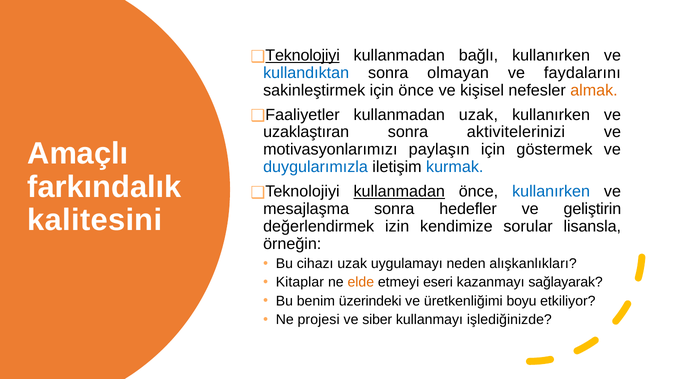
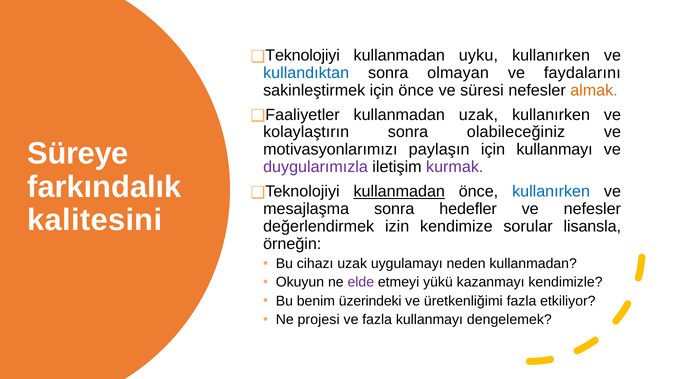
Teknolojiyi at (303, 55) underline: present -> none
bağlı: bağlı -> uyku
kişisel: kişisel -> süresi
uzaklaştıran: uzaklaştıran -> kolaylaştırın
aktivitelerinizi: aktivitelerinizi -> olabileceğiniz
Amaçlı: Amaçlı -> Süreye
için göstermek: göstermek -> kullanmayı
duygularımızla colour: blue -> purple
kurmak colour: blue -> purple
ve geliştirin: geliştirin -> nefesler
neden alışkanlıkları: alışkanlıkları -> kullanmadan
Kitaplar: Kitaplar -> Okuyun
elde colour: orange -> purple
eseri: eseri -> yükü
sağlayarak: sağlayarak -> kendimizle
üretkenliğimi boyu: boyu -> fazla
ve siber: siber -> fazla
işlediğinizde: işlediğinizde -> dengelemek
